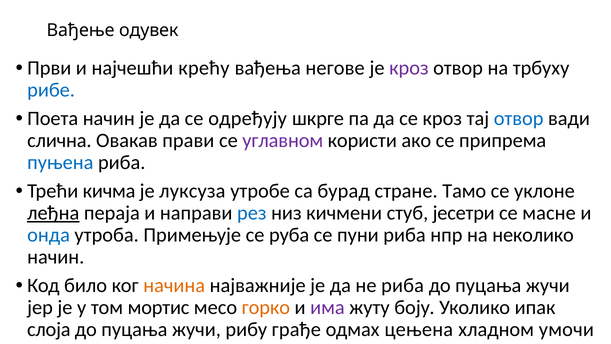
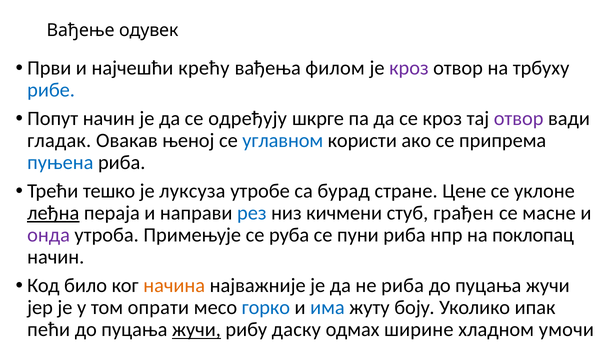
негове: негове -> филом
Поета: Поета -> Попут
отвор at (519, 118) colour: blue -> purple
слична: слична -> гладак
прави: прави -> њеној
углавном colour: purple -> blue
кичма: кичма -> тешко
Тамо: Тамо -> Цене
јесетри: јесетри -> грађен
онда colour: blue -> purple
неколико: неколико -> поклопац
мортис: мортис -> опрати
горко colour: orange -> blue
има colour: purple -> blue
слоја: слоја -> пећи
жучи at (196, 329) underline: none -> present
грађе: грађе -> даску
цењена: цењена -> ширине
